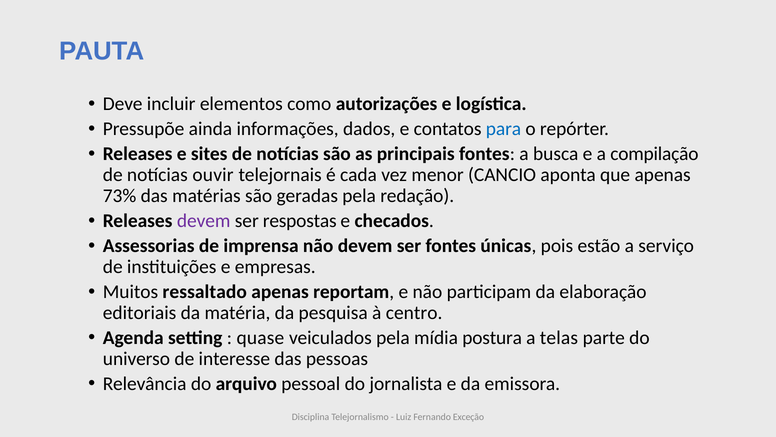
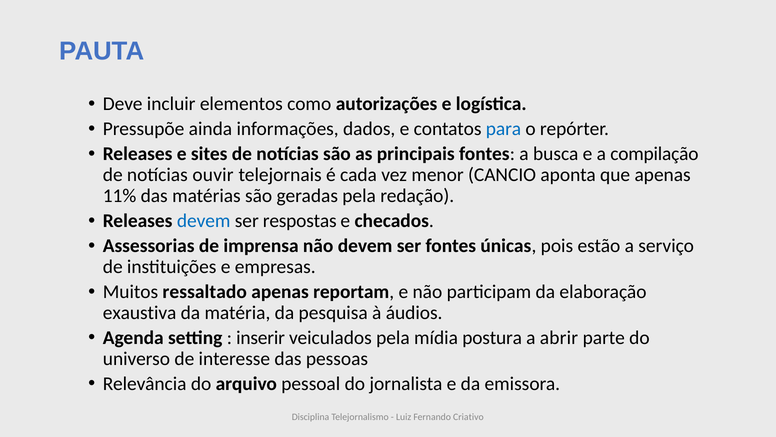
73%: 73% -> 11%
devem at (204, 221) colour: purple -> blue
editoriais: editoriais -> exaustiva
centro: centro -> áudios
quase: quase -> inserir
telas: telas -> abrir
Exceção: Exceção -> Criativo
